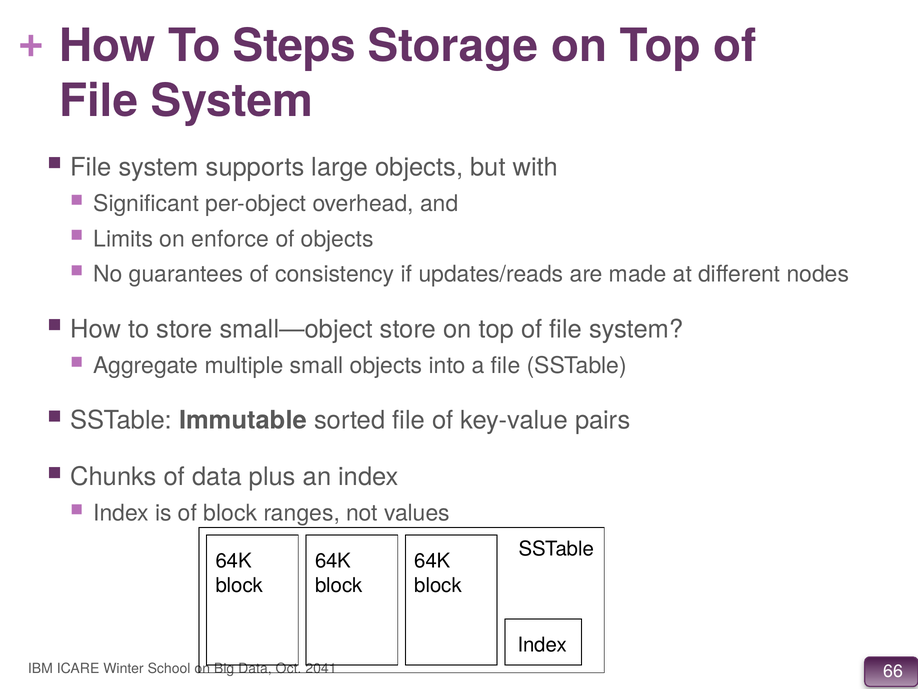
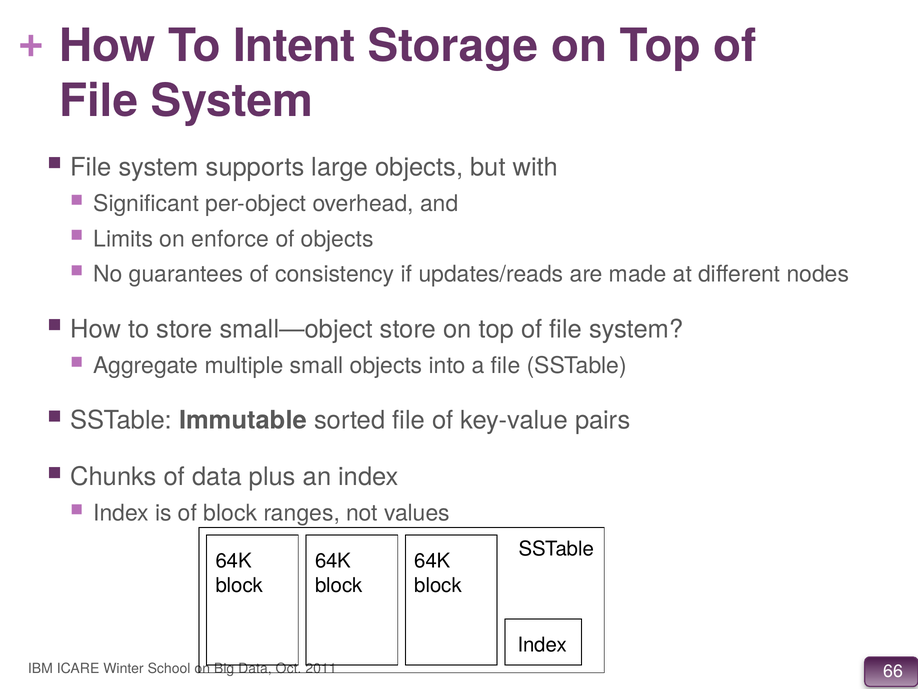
Steps: Steps -> Intent
2041: 2041 -> 2011
